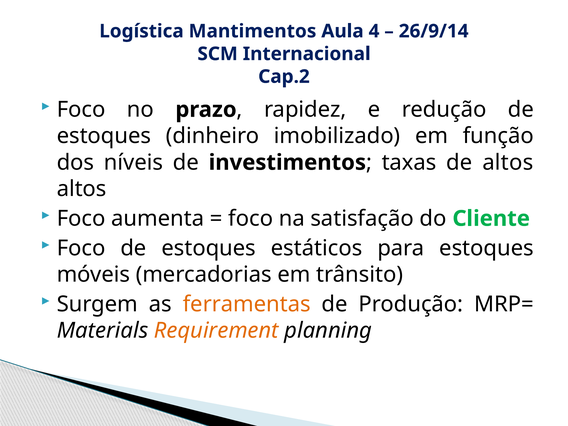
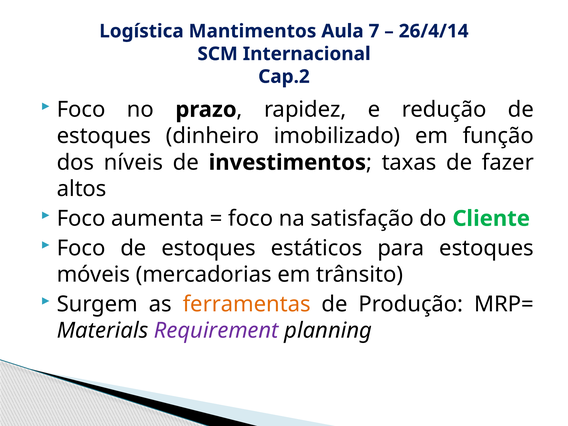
4: 4 -> 7
26/9/14: 26/9/14 -> 26/4/14
de altos: altos -> fazer
Requirement colour: orange -> purple
